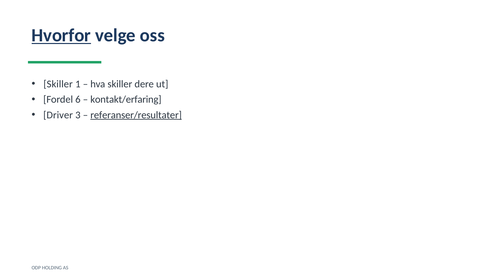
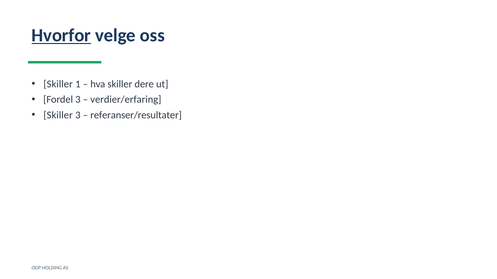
Fordel 6: 6 -> 3
kontakt/erfaring: kontakt/erfaring -> verdier/erfaring
Driver at (58, 115): Driver -> Skiller
referanser/resultater underline: present -> none
